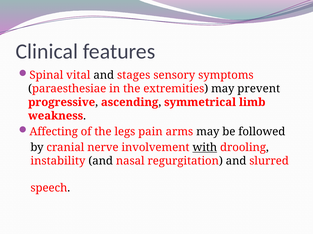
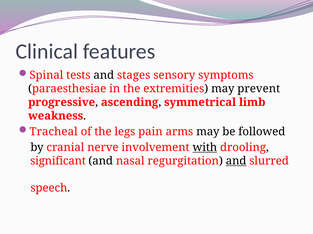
vital: vital -> tests
Affecting: Affecting -> Tracheal
instability: instability -> significant
and at (236, 161) underline: none -> present
